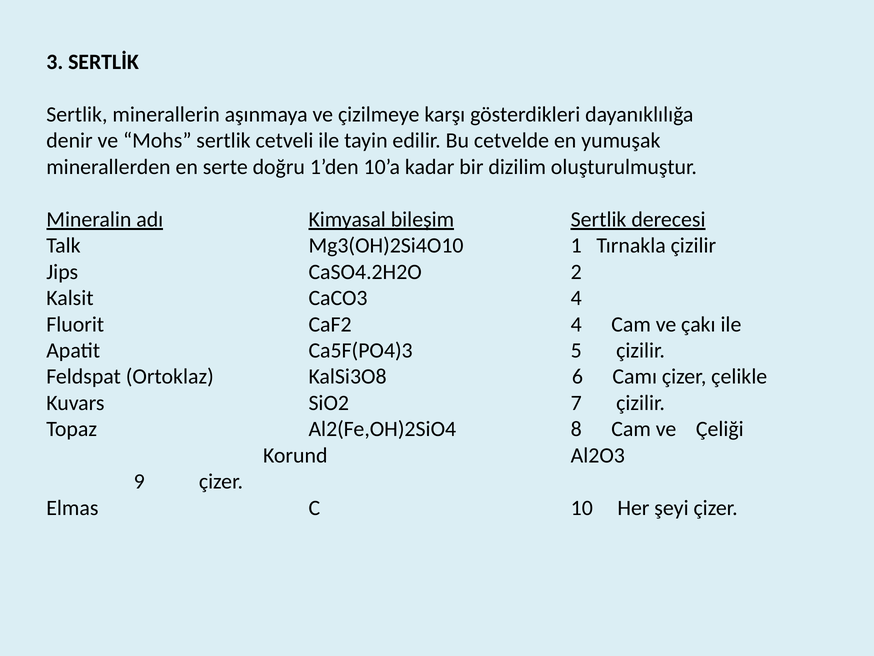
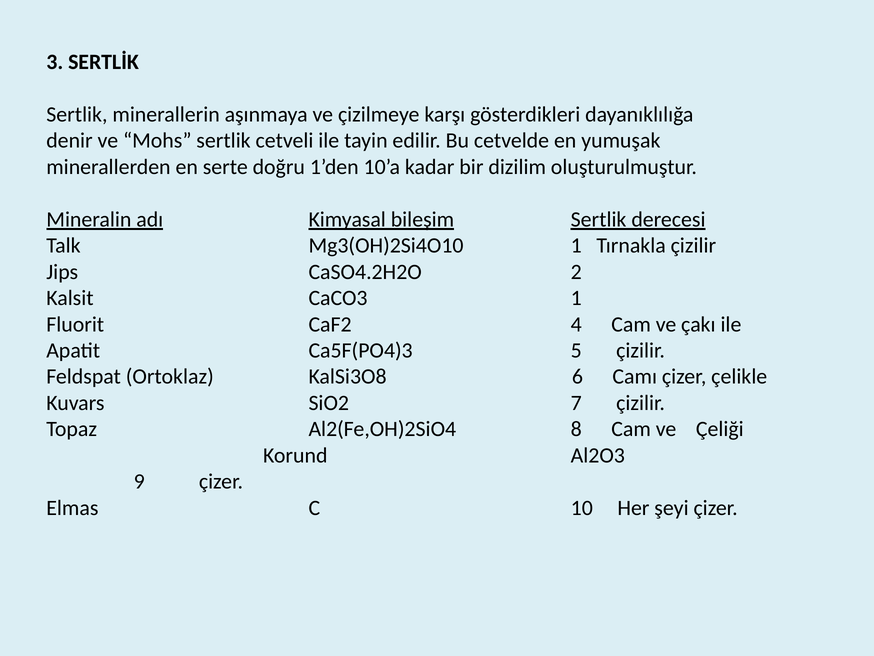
CaCO3 4: 4 -> 1
